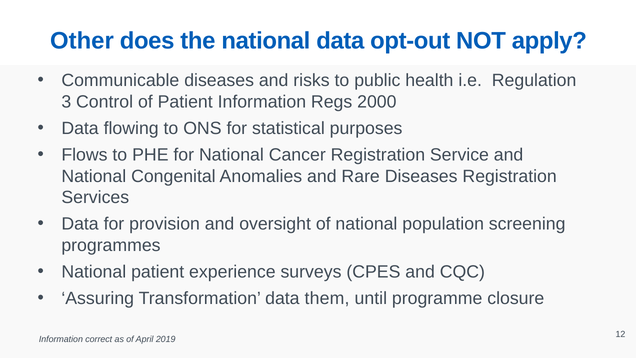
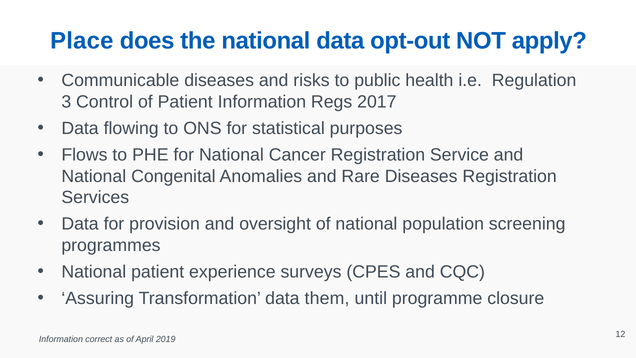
Other: Other -> Place
2000: 2000 -> 2017
